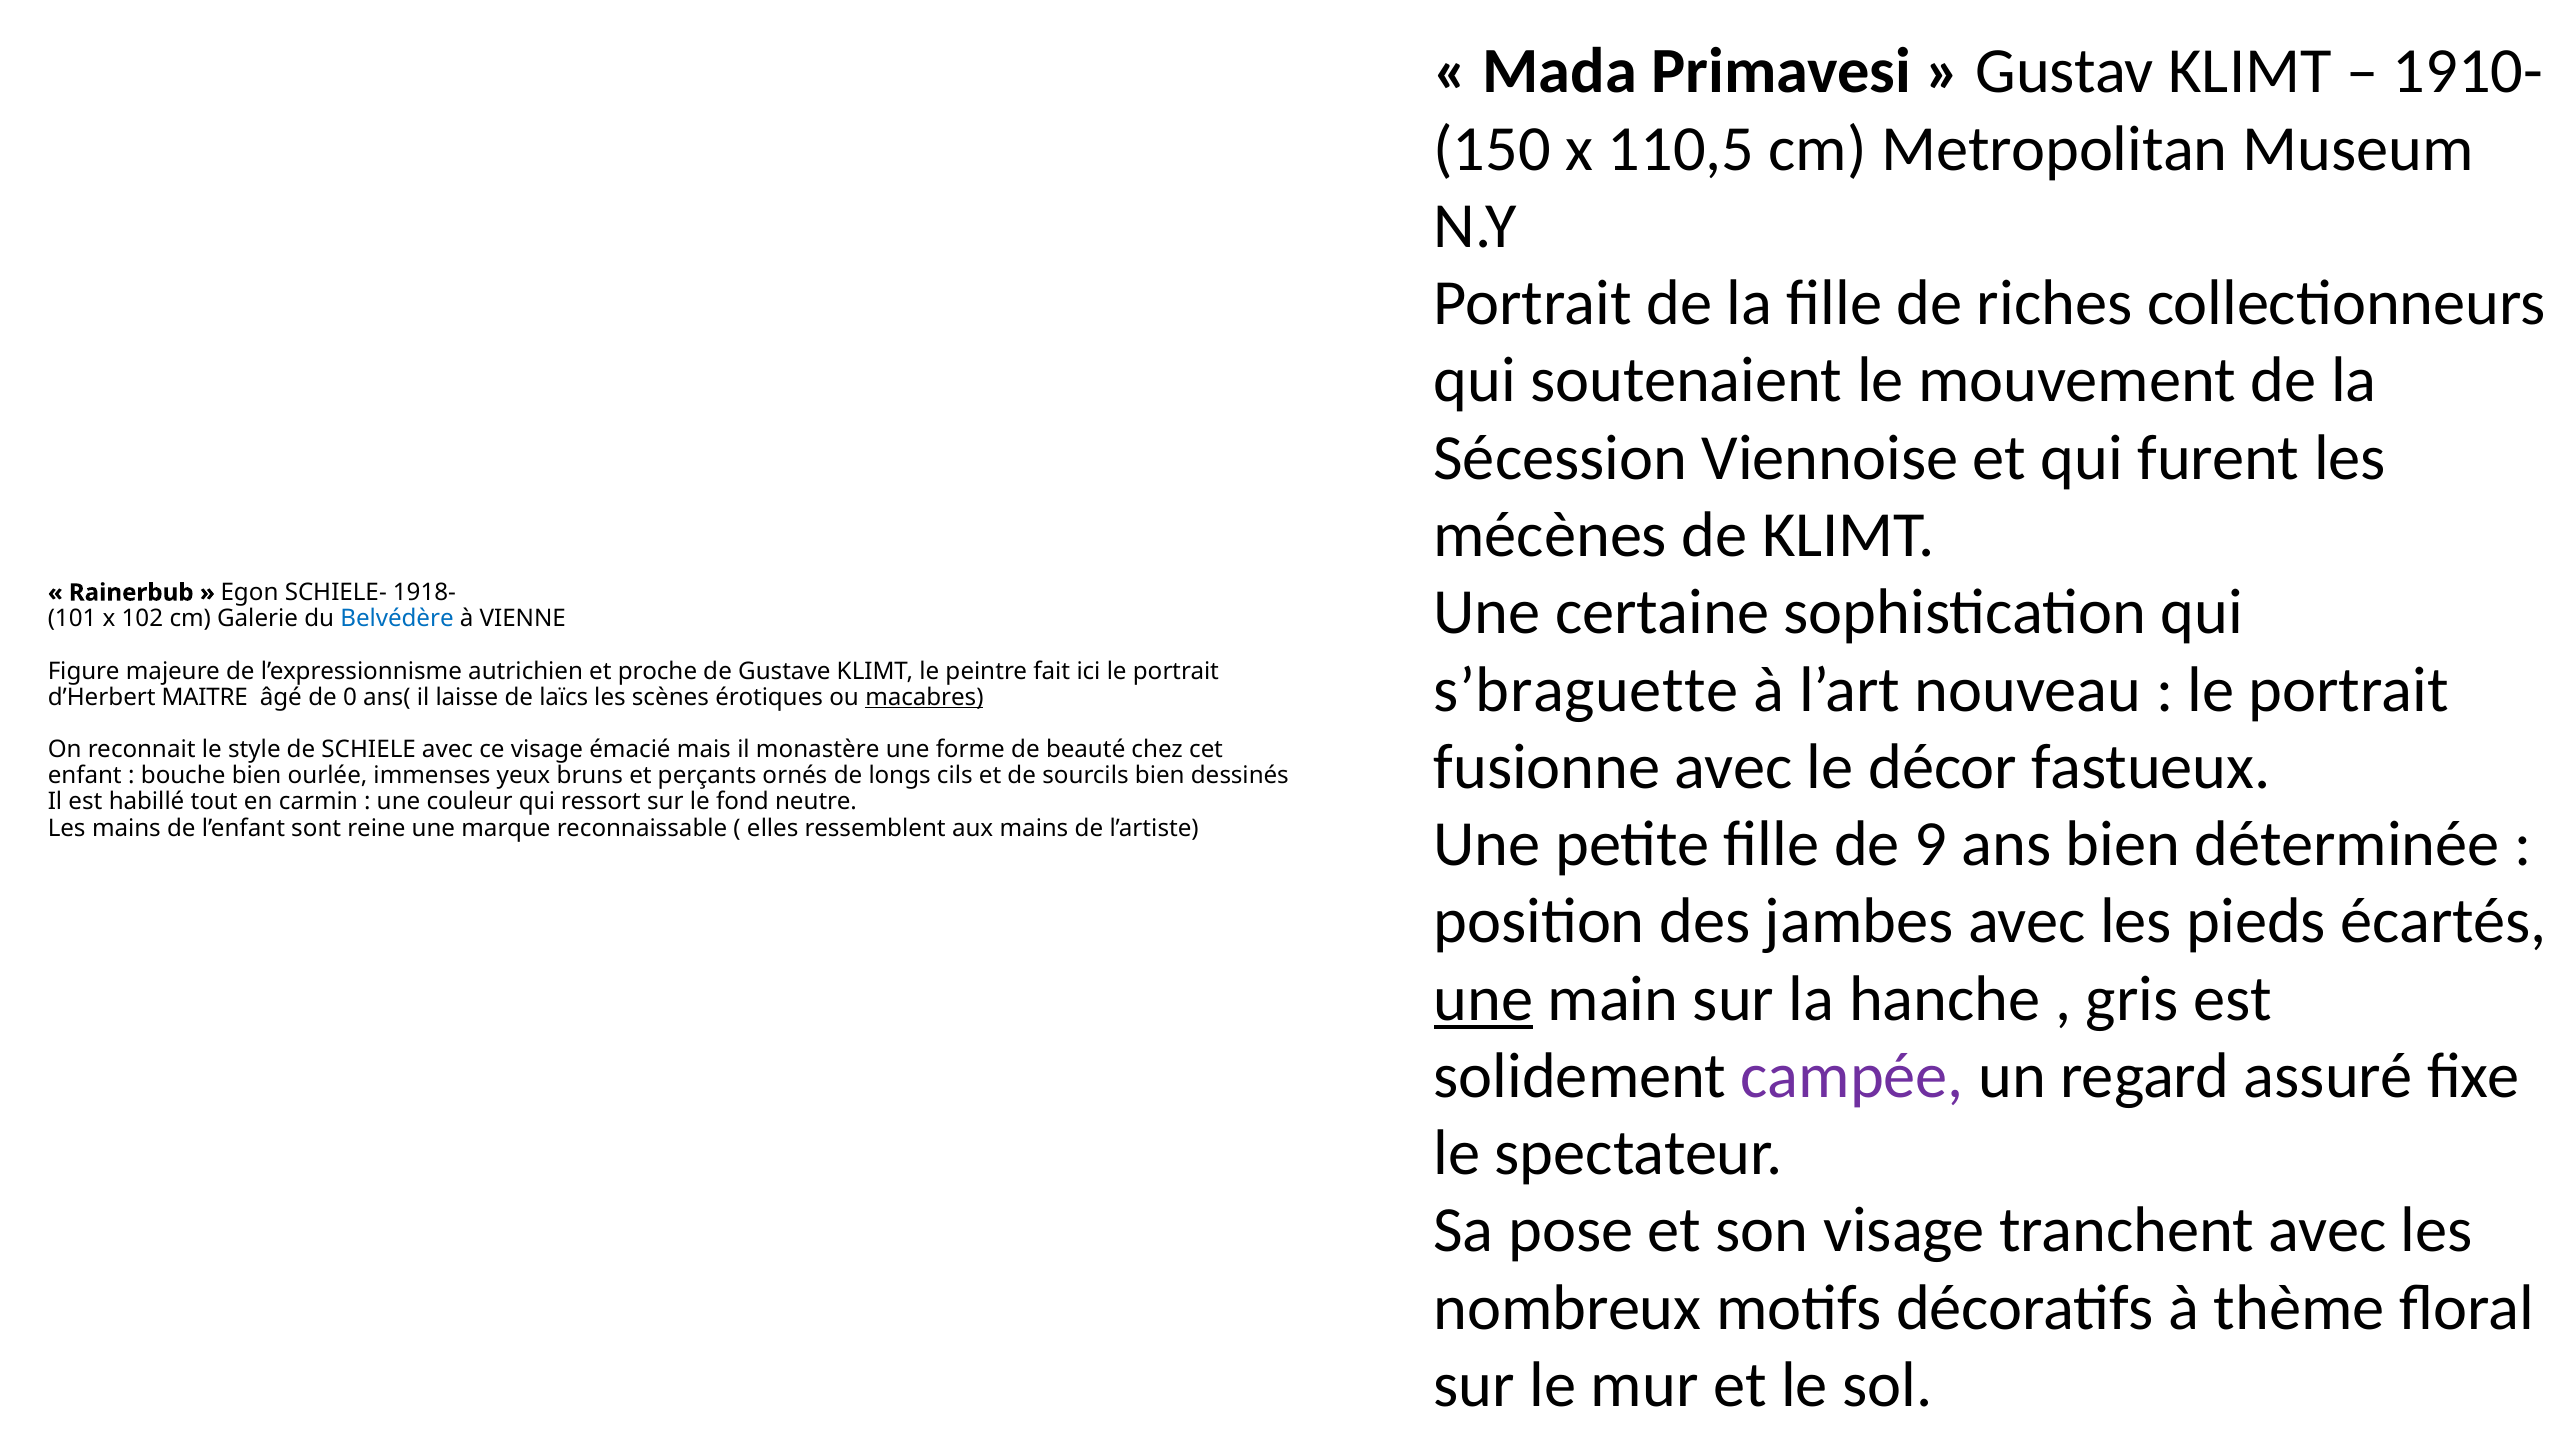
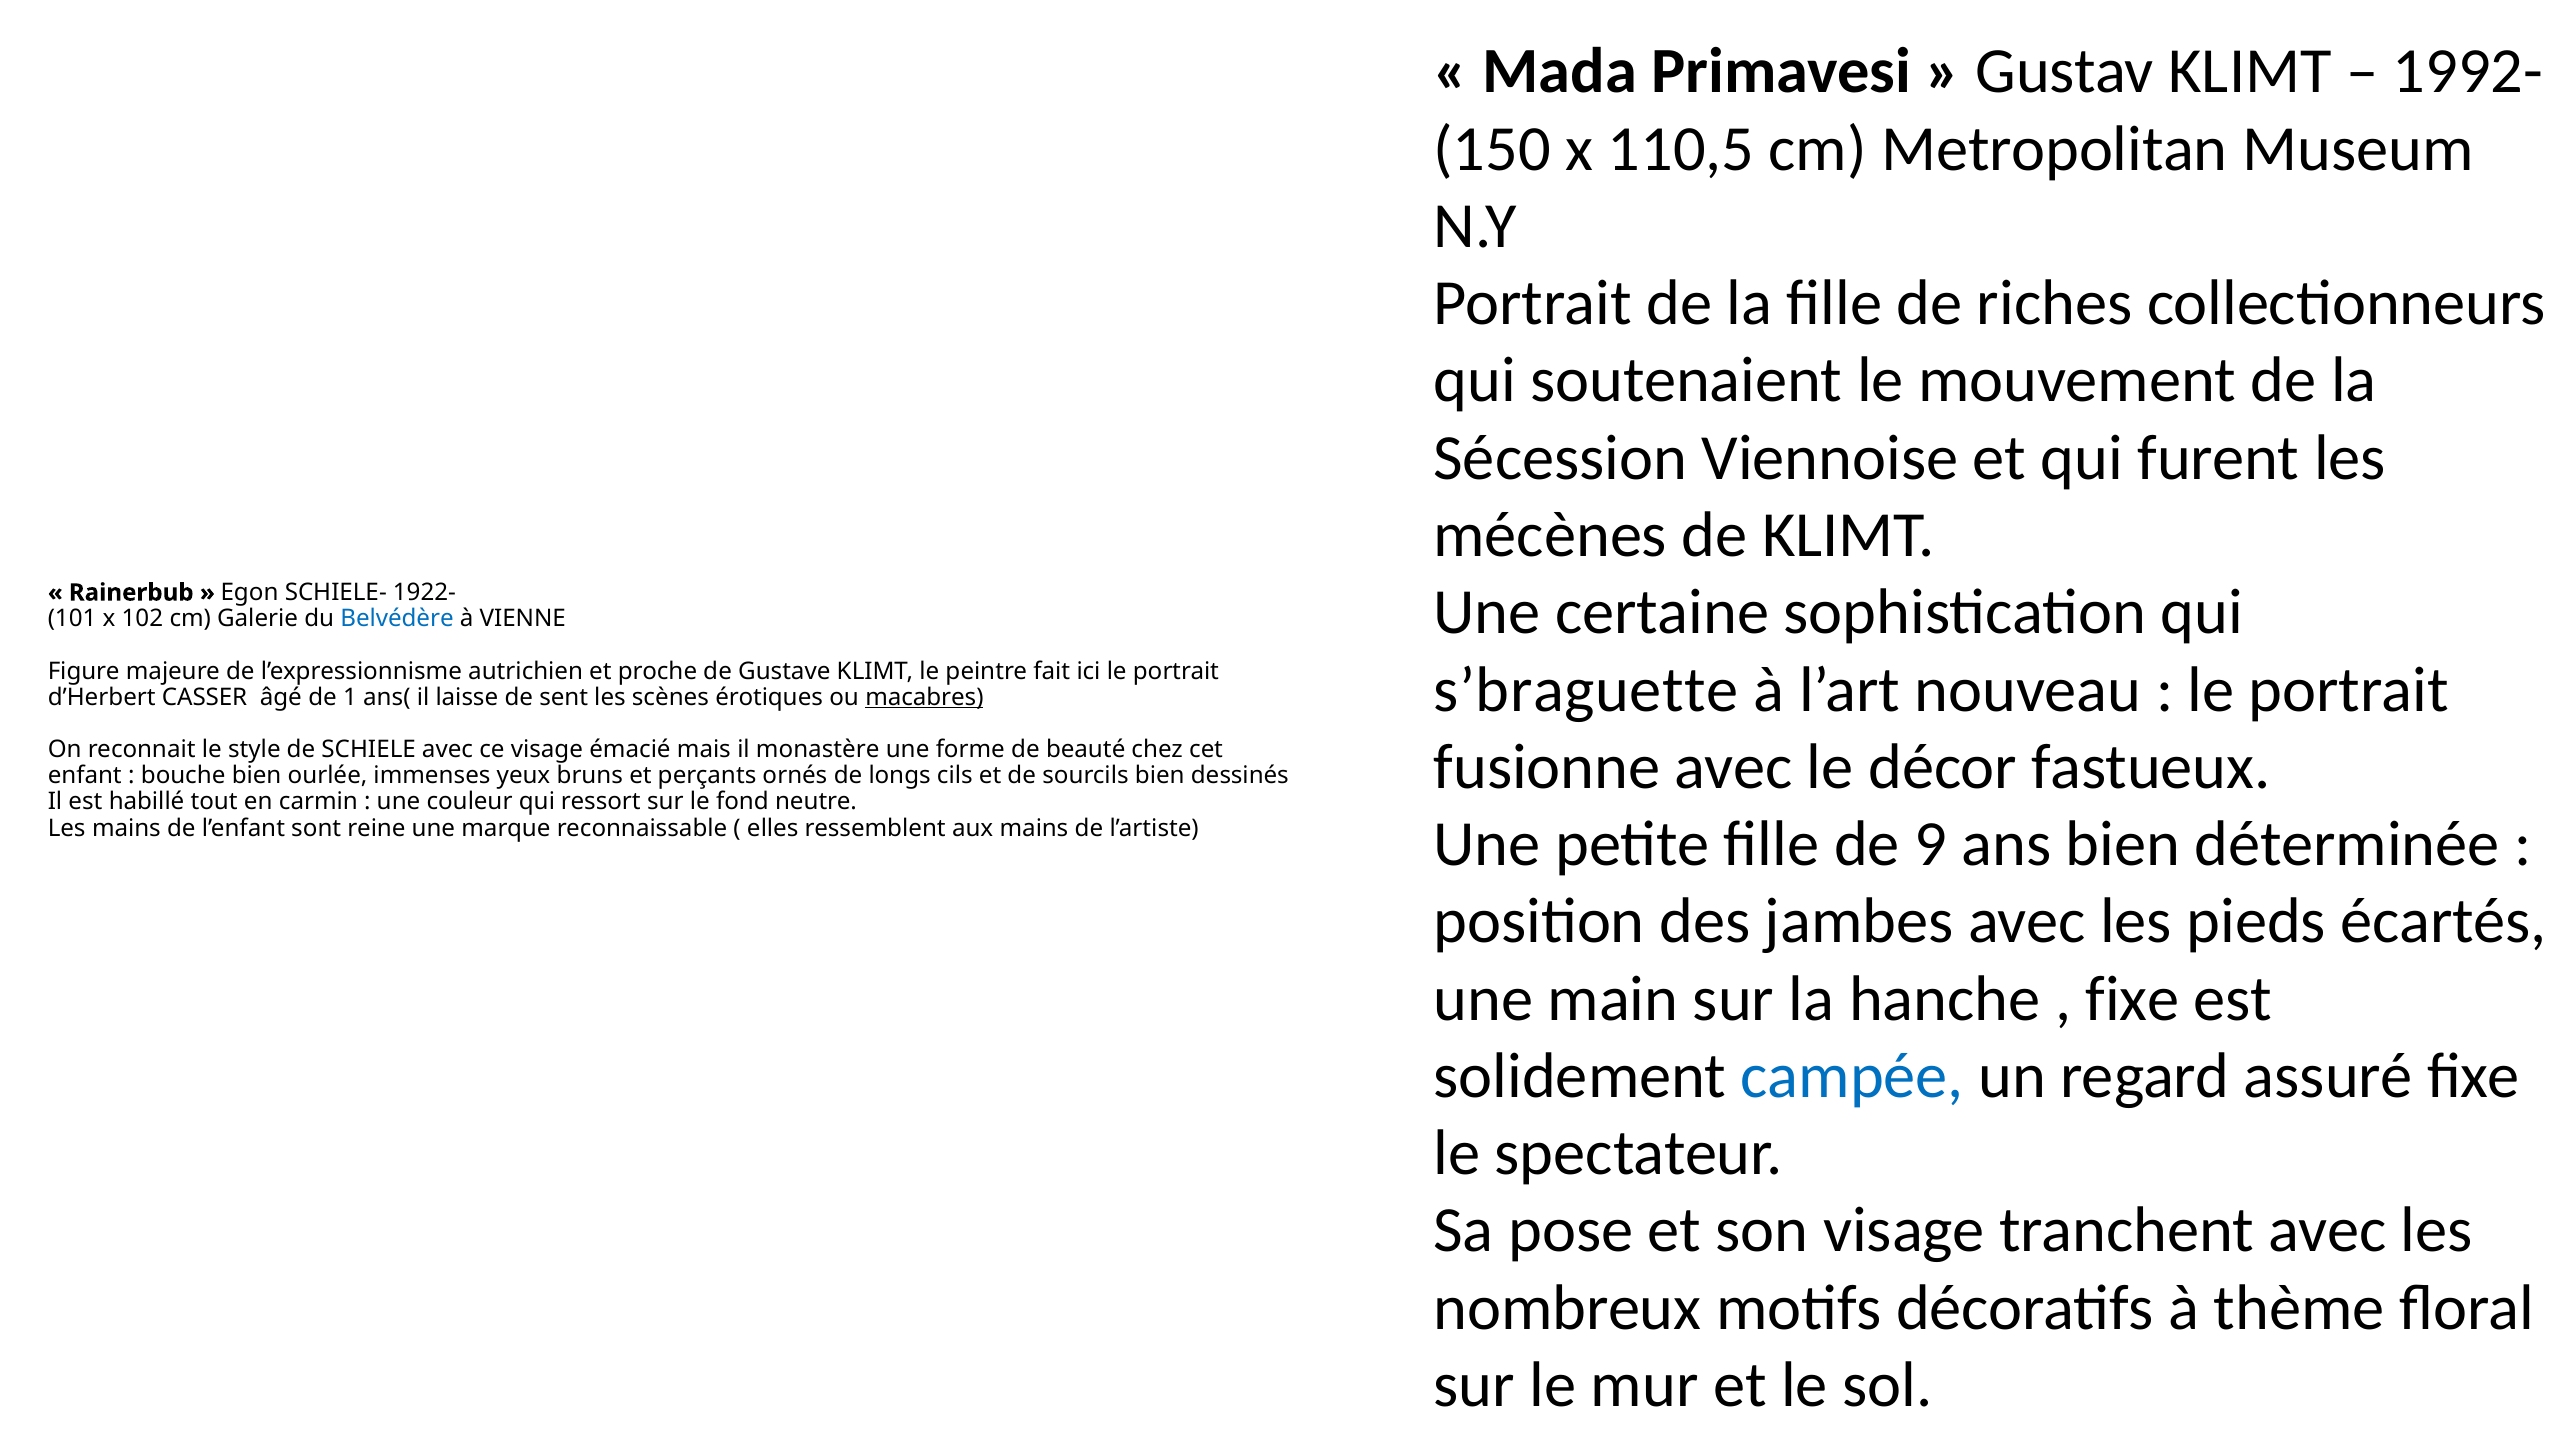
1910-: 1910- -> 1992-
1918-: 1918- -> 1922-
MAITRE: MAITRE -> CASSER
0: 0 -> 1
laïcs: laïcs -> sent
une at (1483, 999) underline: present -> none
gris at (2133, 999): gris -> fixe
campée colour: purple -> blue
